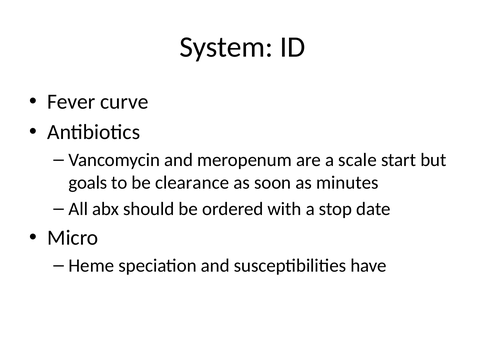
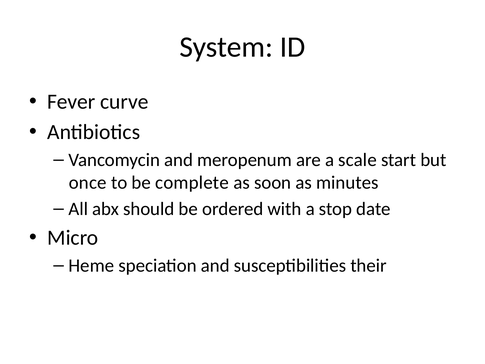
goals: goals -> once
clearance: clearance -> complete
have: have -> their
